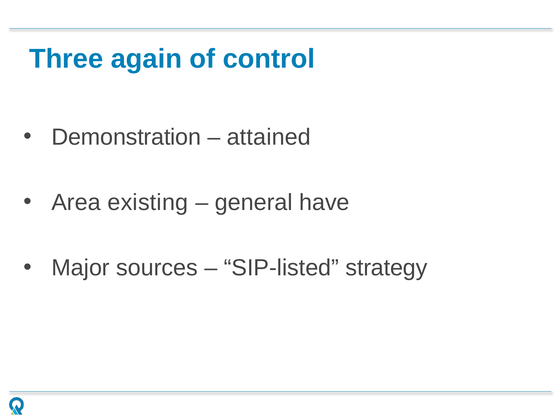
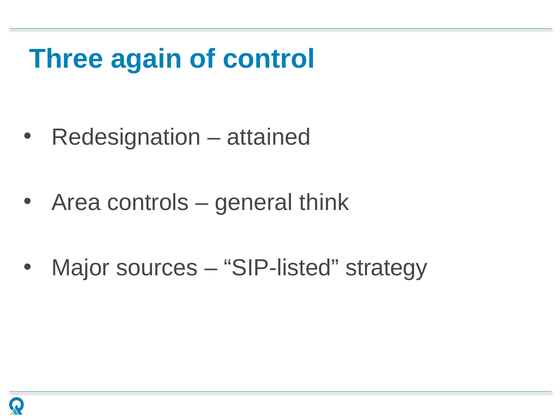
Demonstration: Demonstration -> Redesignation
existing: existing -> controls
have: have -> think
